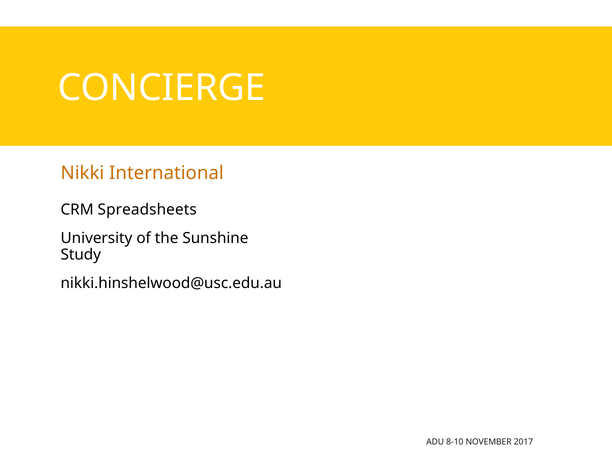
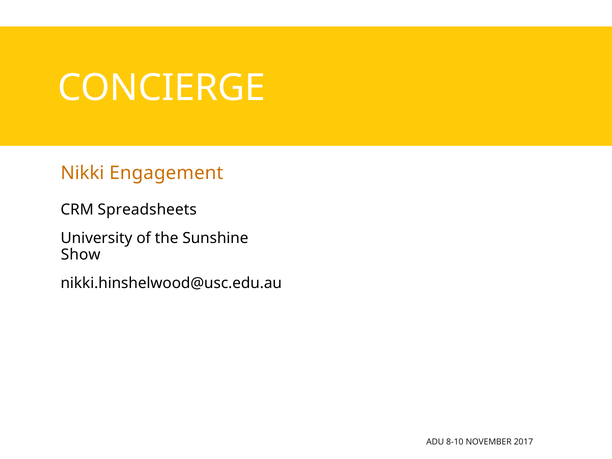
International: International -> Engagement
Study: Study -> Show
